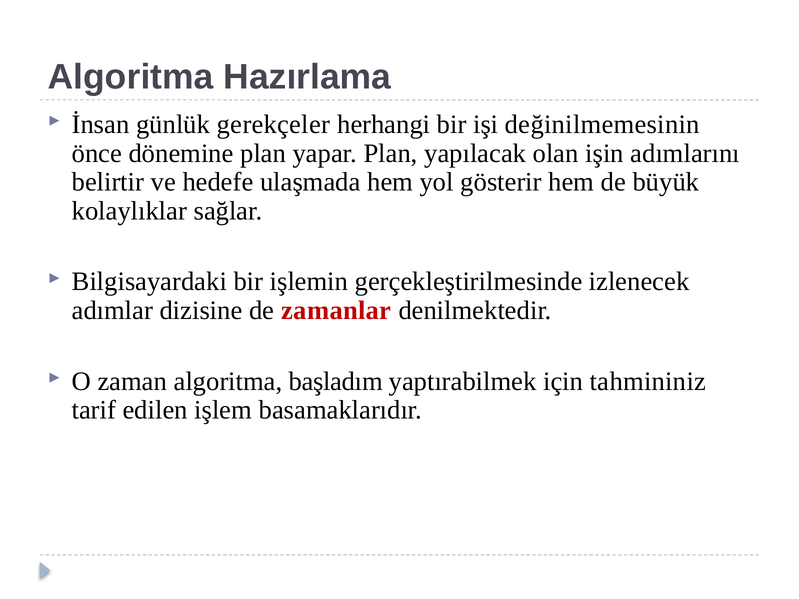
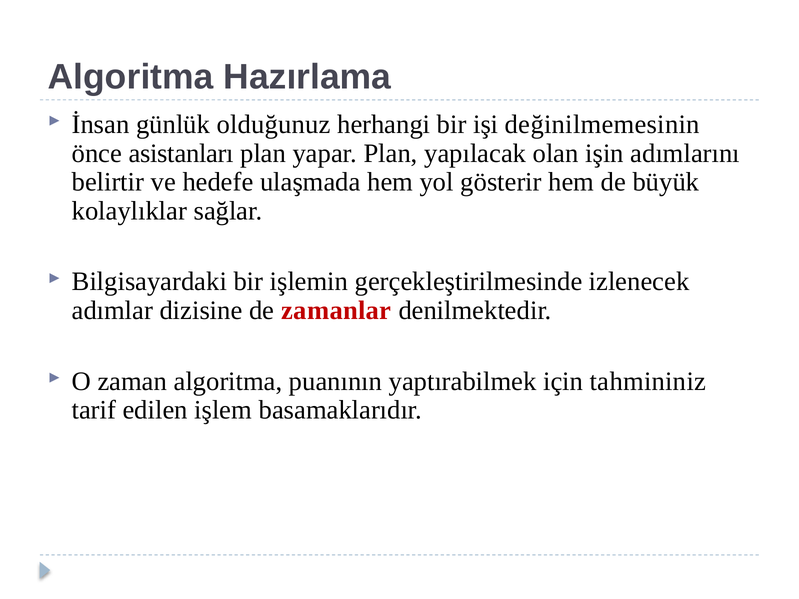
gerekçeler: gerekçeler -> olduğunuz
dönemine: dönemine -> asistanları
başladım: başladım -> puanının
